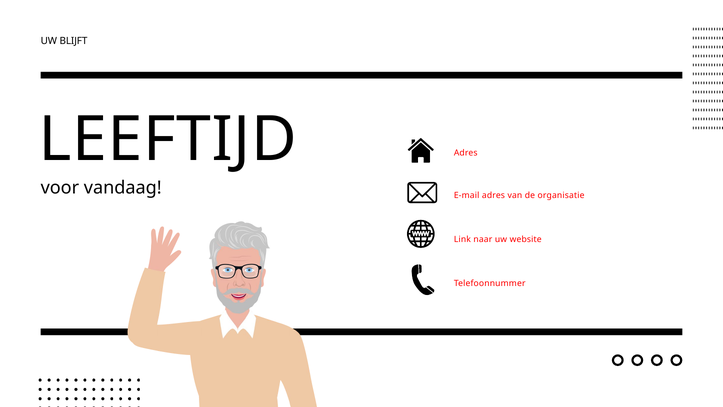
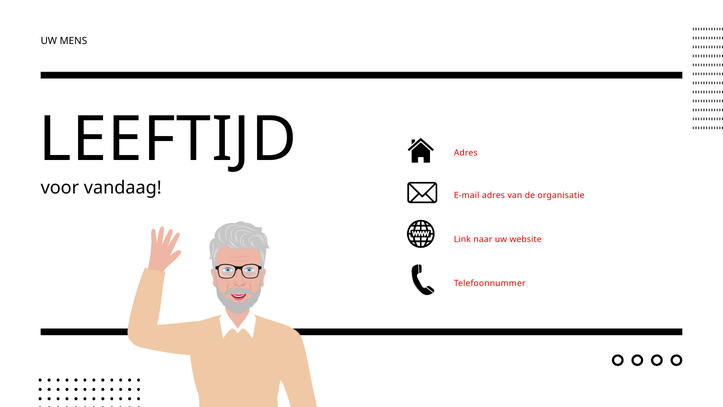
BLIJFT: BLIJFT -> MENS
